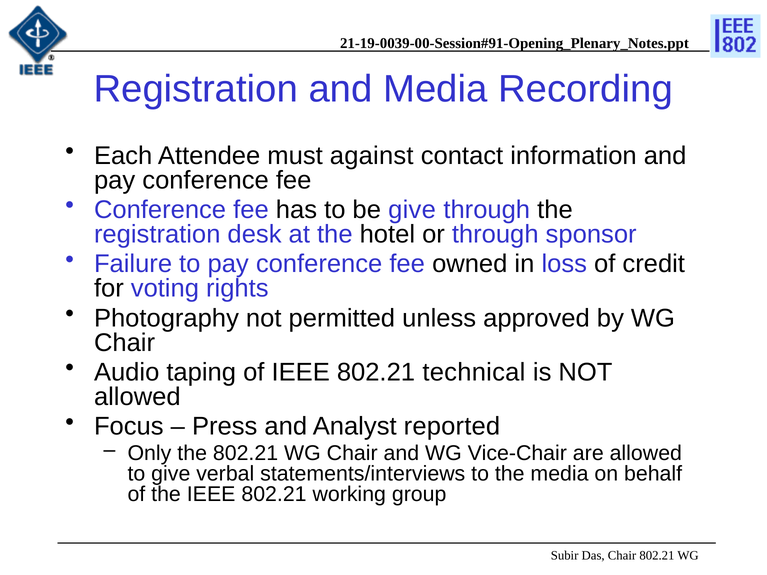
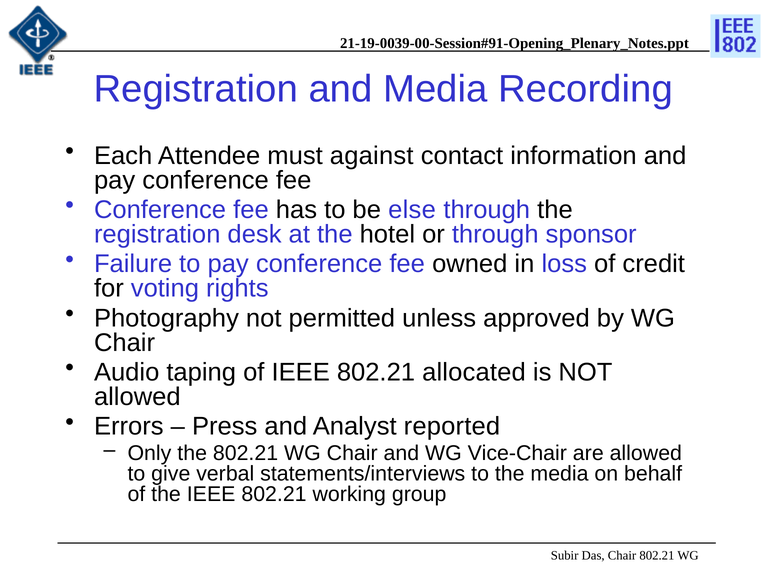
be give: give -> else
technical: technical -> allocated
Focus: Focus -> Errors
